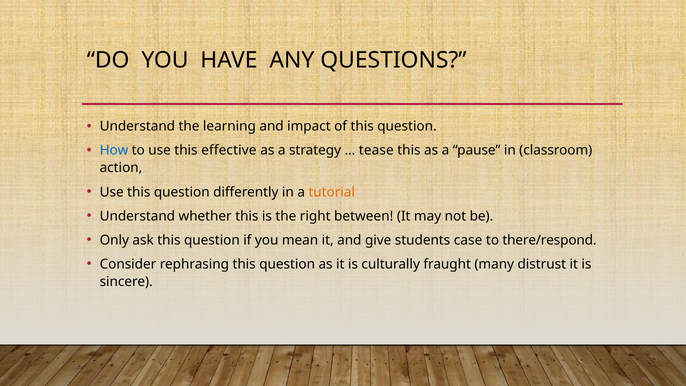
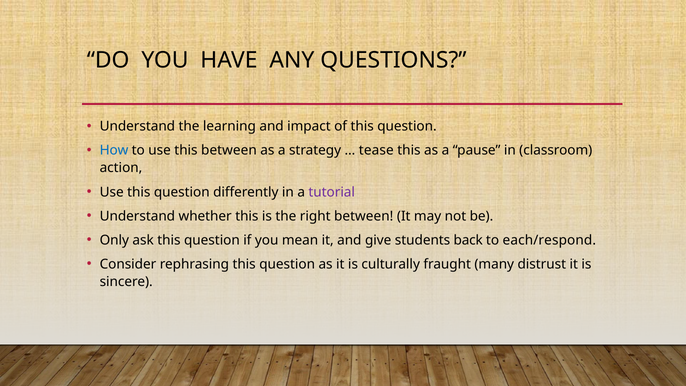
this effective: effective -> between
tutorial colour: orange -> purple
case: case -> back
there/respond: there/respond -> each/respond
